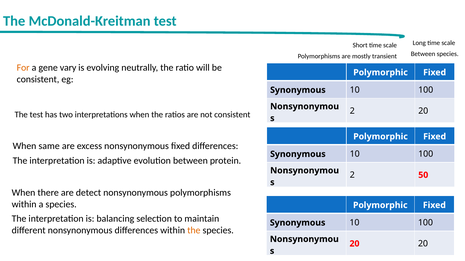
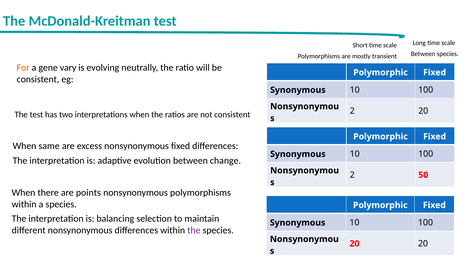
protein: protein -> change
detect: detect -> points
the at (194, 231) colour: orange -> purple
